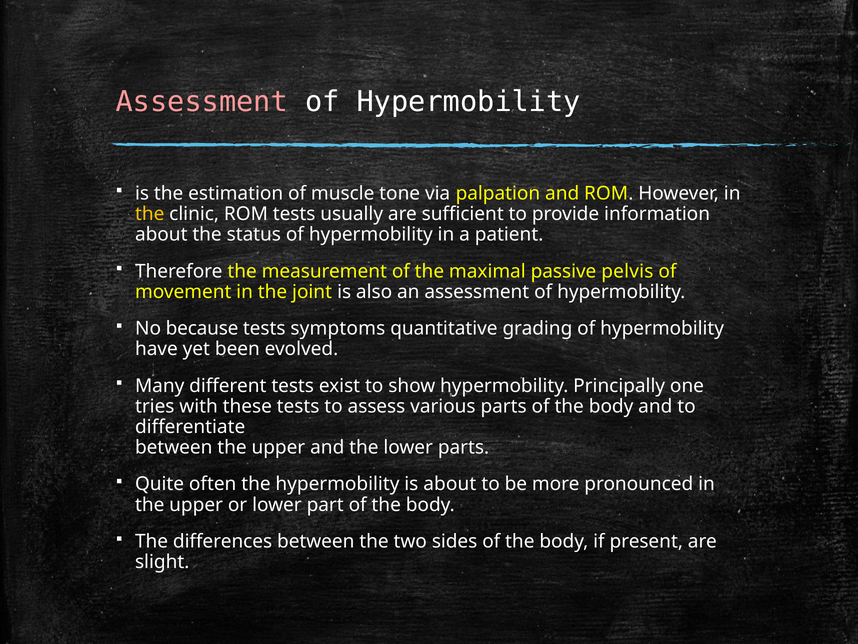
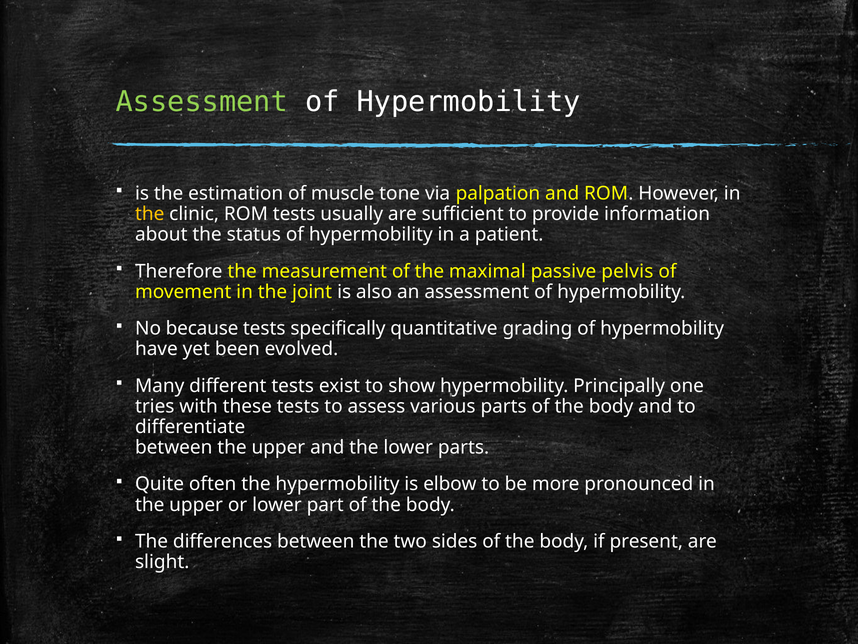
Assessment at (202, 102) colour: pink -> light green
symptoms: symptoms -> specifically
is about: about -> elbow
